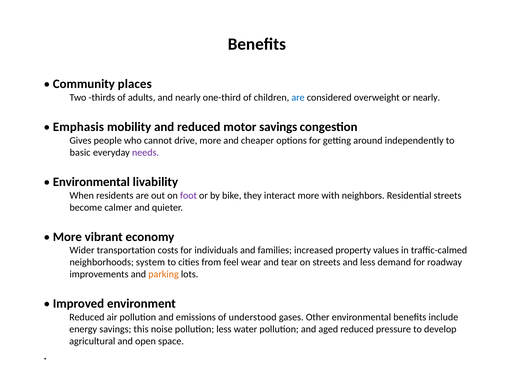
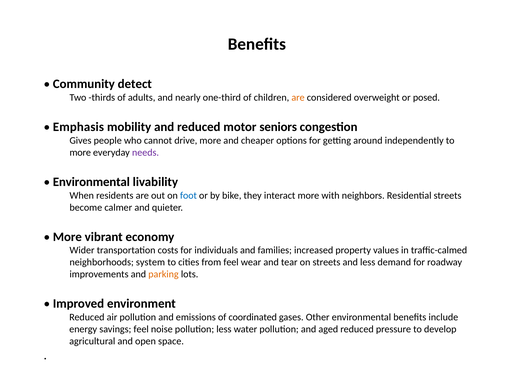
places: places -> detect
are at (298, 97) colour: blue -> orange
or nearly: nearly -> posed
motor savings: savings -> seniors
basic at (80, 152): basic -> more
foot colour: purple -> blue
understood: understood -> coordinated
savings this: this -> feel
